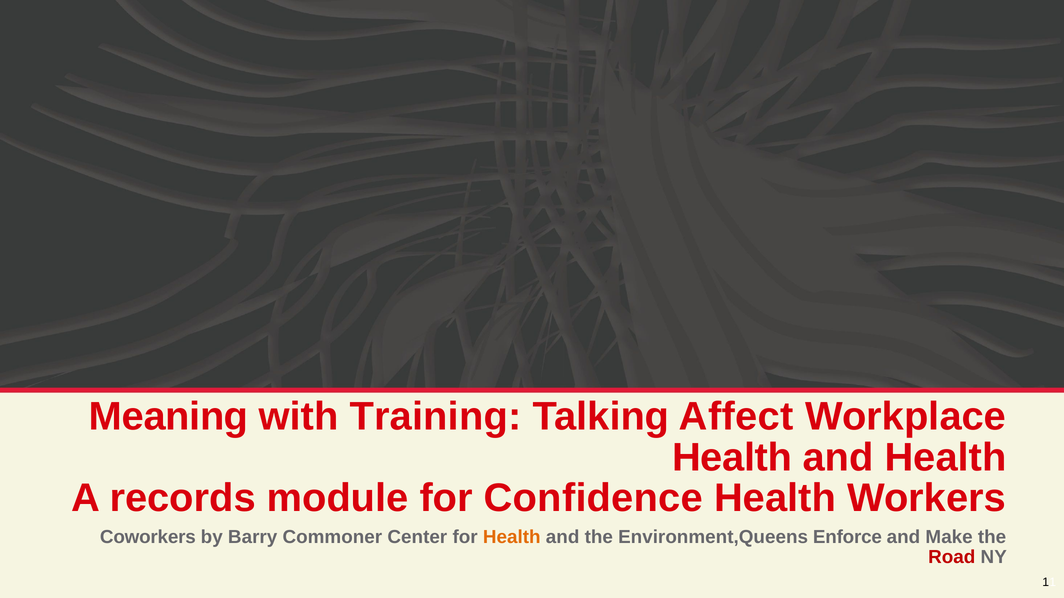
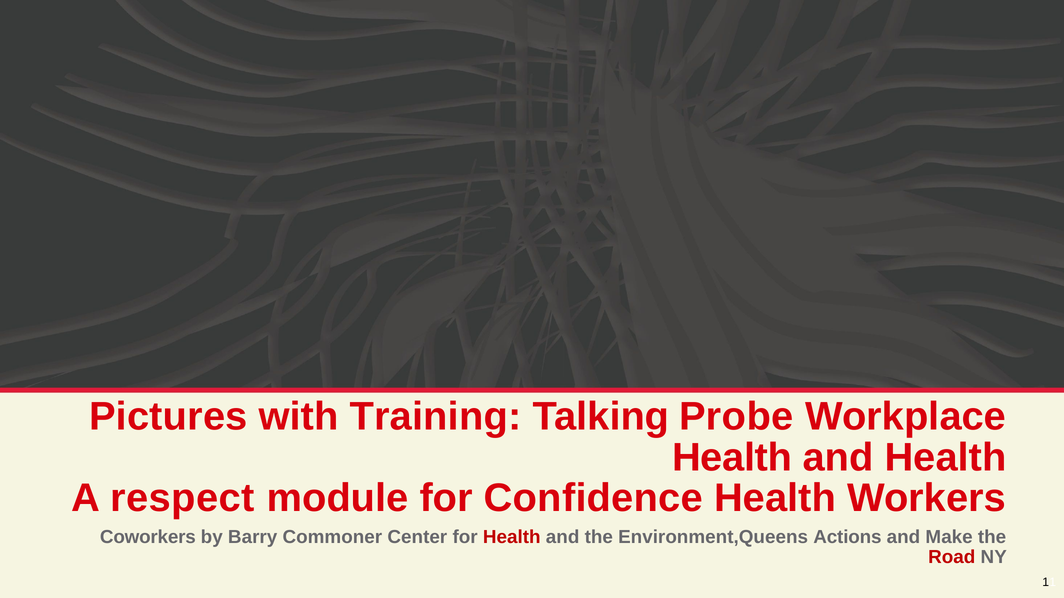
Meaning: Meaning -> Pictures
Affect: Affect -> Probe
records: records -> respect
Health at (512, 537) colour: orange -> red
Enforce: Enforce -> Actions
